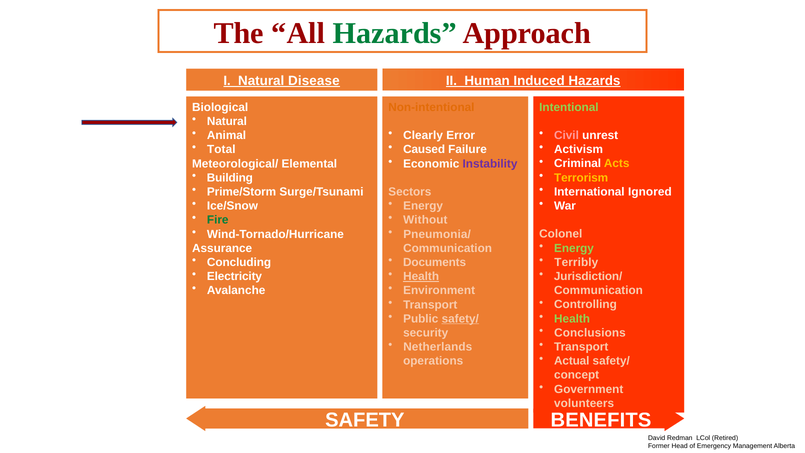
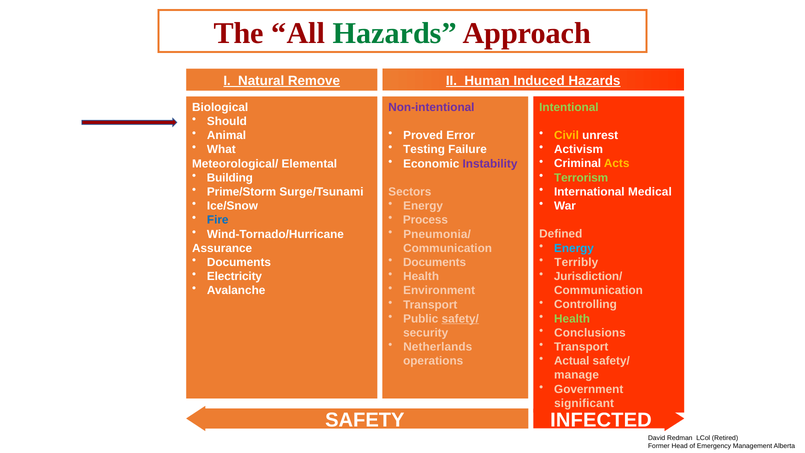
Disease: Disease -> Remove
Non-intentional colour: orange -> purple
Natural at (227, 121): Natural -> Should
Clearly: Clearly -> Proved
Civil colour: pink -> yellow
Total: Total -> What
Caused: Caused -> Testing
Terrorism colour: yellow -> light green
Ignored: Ignored -> Medical
Fire colour: green -> blue
Without: Without -> Process
Colonel: Colonel -> Defined
Energy at (574, 248) colour: light green -> light blue
Concluding at (239, 262): Concluding -> Documents
Health at (421, 276) underline: present -> none
concept: concept -> manage
volunteers: volunteers -> significant
BENEFITS: BENEFITS -> INFECTED
